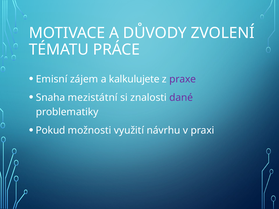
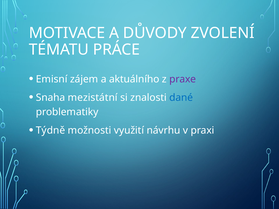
kalkulujete: kalkulujete -> aktuálního
dané colour: purple -> blue
Pokud: Pokud -> Týdně
